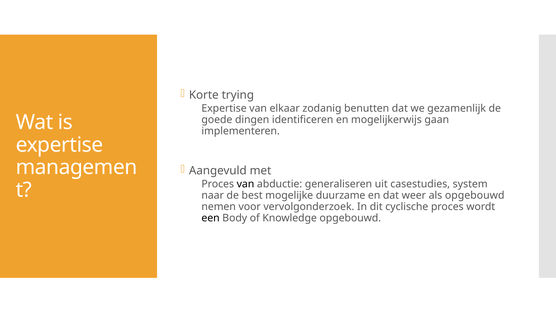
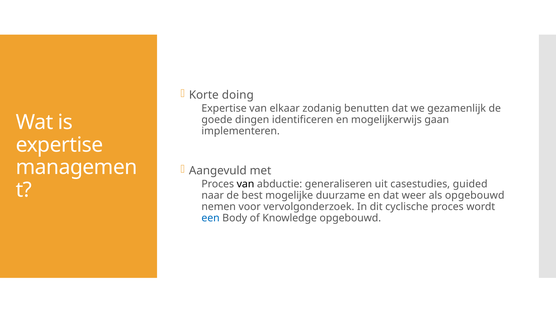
trying: trying -> doing
system: system -> guided
een colour: black -> blue
